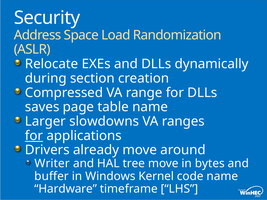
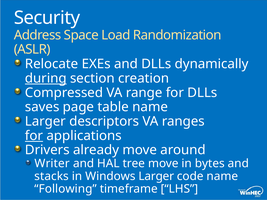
during underline: none -> present
slowdowns: slowdowns -> descriptors
buffer: buffer -> stacks
Windows Kernel: Kernel -> Larger
Hardware: Hardware -> Following
